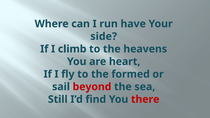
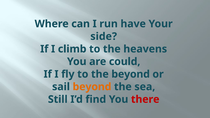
heart: heart -> could
the formed: formed -> beyond
beyond at (92, 87) colour: red -> orange
